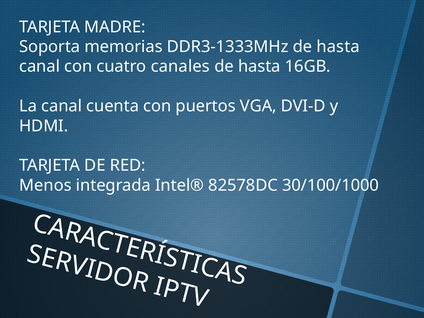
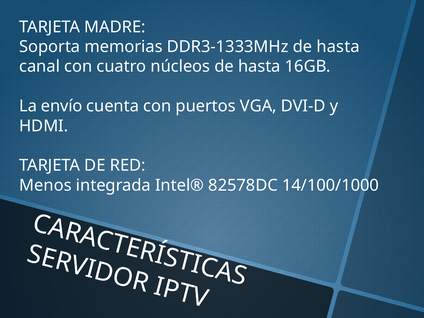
canales: canales -> núcleos
La canal: canal -> envío
30/100/1000: 30/100/1000 -> 14/100/1000
